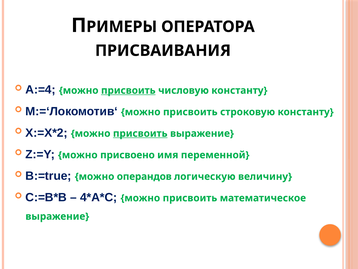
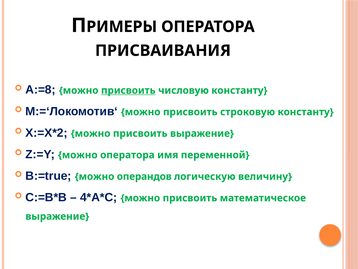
A:=4: A:=4 -> A:=8
присвоить at (140, 133) underline: present -> none
можно присвоено: присвоено -> оператора
